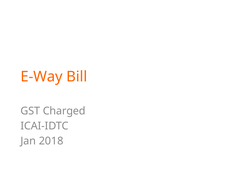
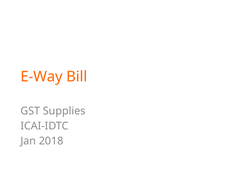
Charged: Charged -> Supplies
